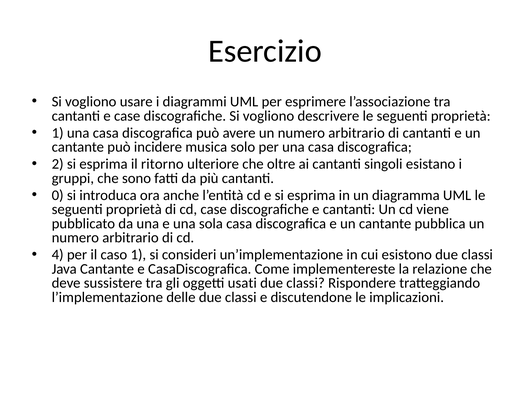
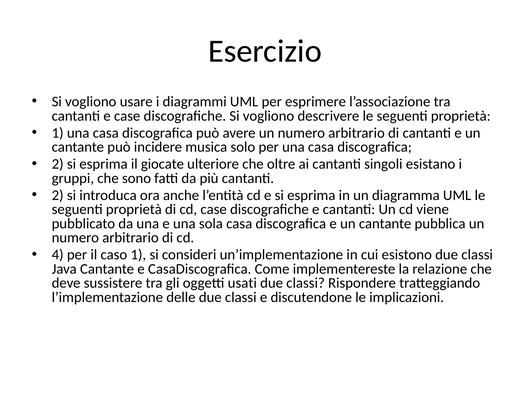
ritorno: ritorno -> giocate
0 at (58, 196): 0 -> 2
